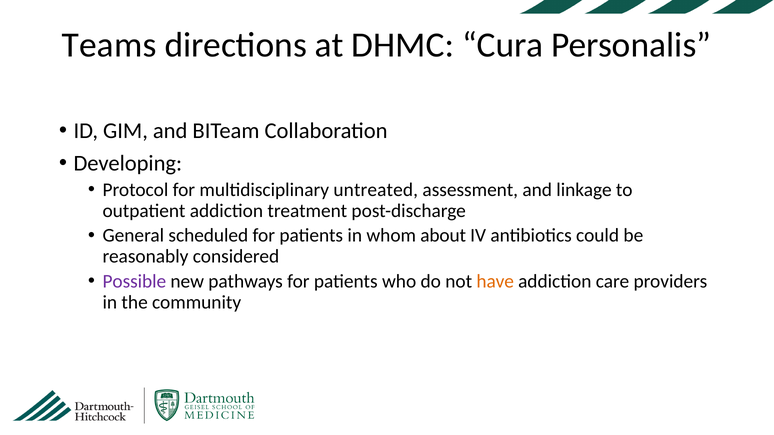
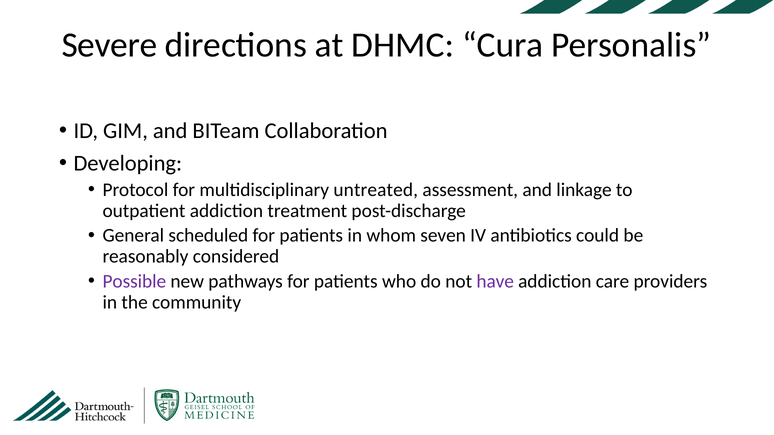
Teams: Teams -> Severe
about: about -> seven
have colour: orange -> purple
